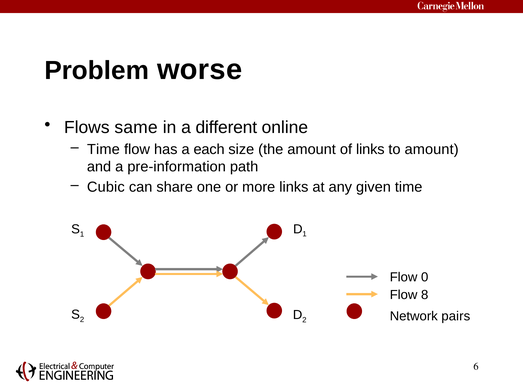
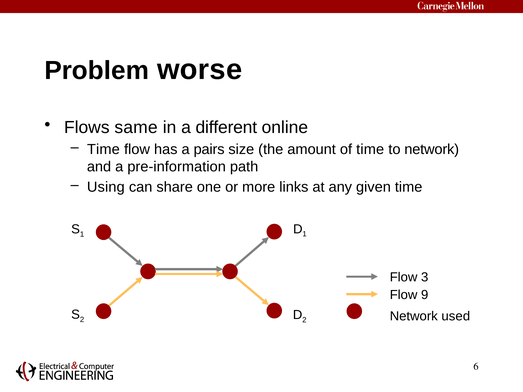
each: each -> pairs
of links: links -> time
to amount: amount -> network
Cubic: Cubic -> Using
0: 0 -> 3
8: 8 -> 9
pairs: pairs -> used
